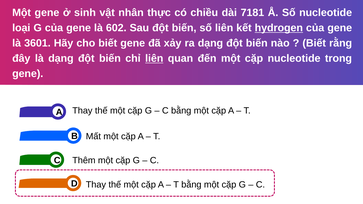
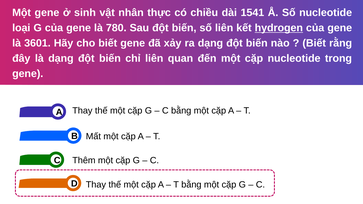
7181: 7181 -> 1541
602: 602 -> 780
liên at (154, 59) underline: present -> none
